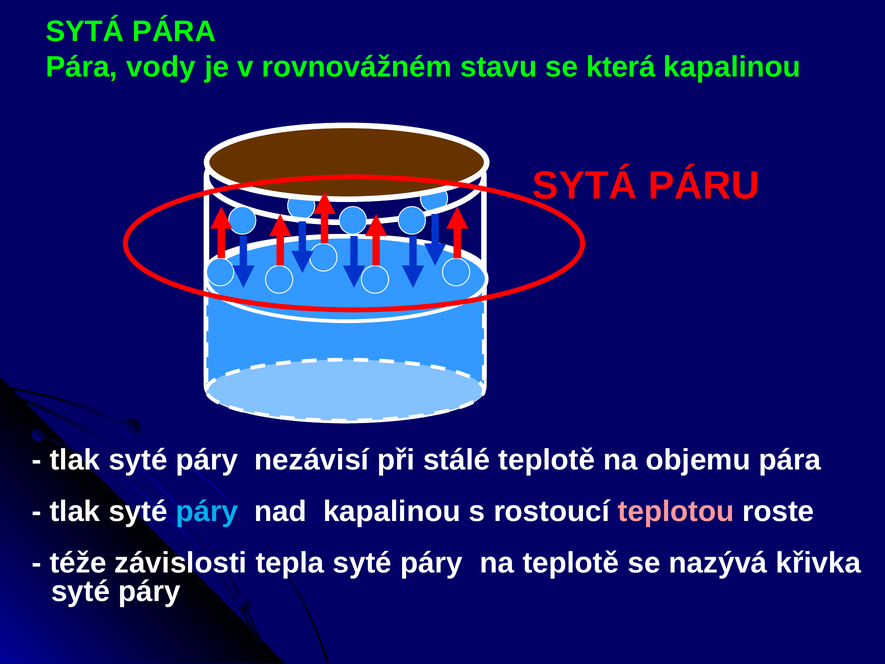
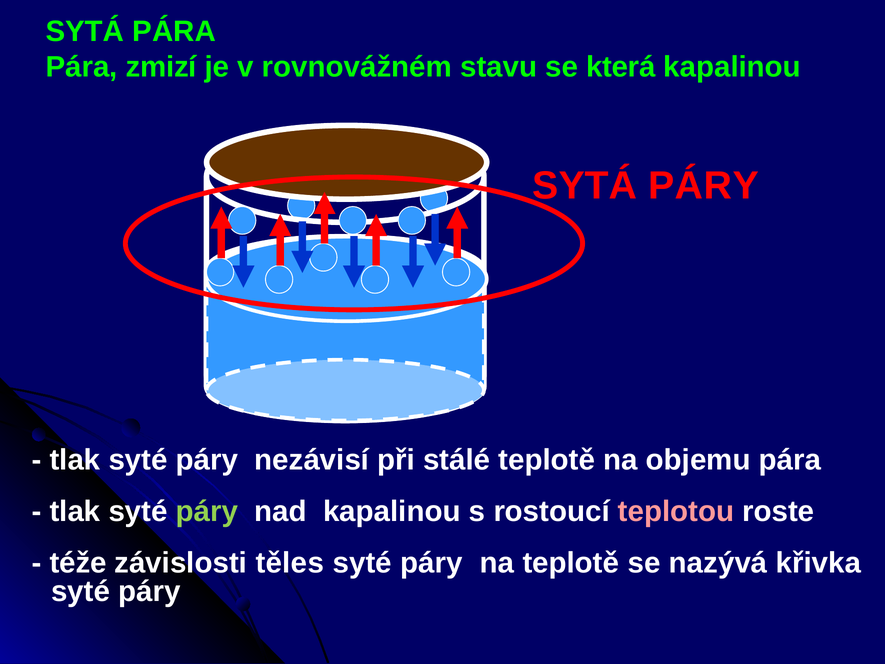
vody: vody -> zmizí
SYTÁ PÁRU: PÁRU -> PÁRY
páry at (207, 511) colour: light blue -> light green
tepla: tepla -> těles
